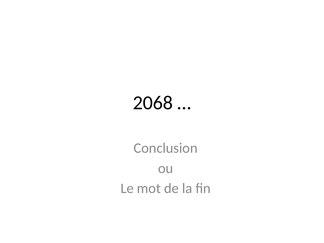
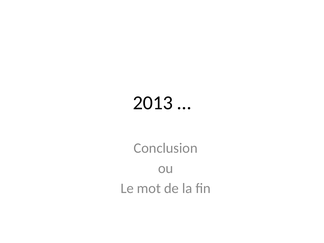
2068: 2068 -> 2013
